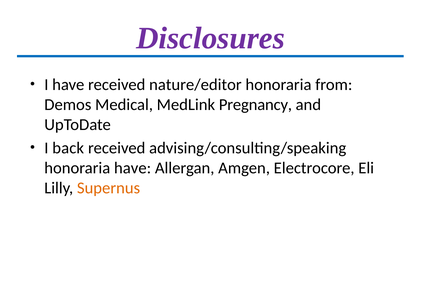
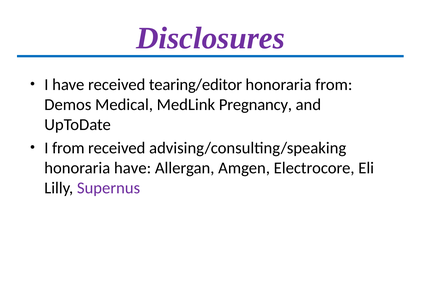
nature/editor: nature/editor -> tearing/editor
I back: back -> from
Supernus colour: orange -> purple
